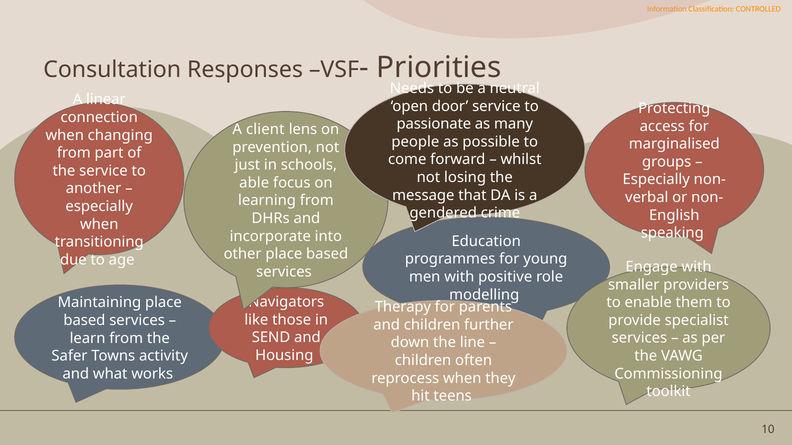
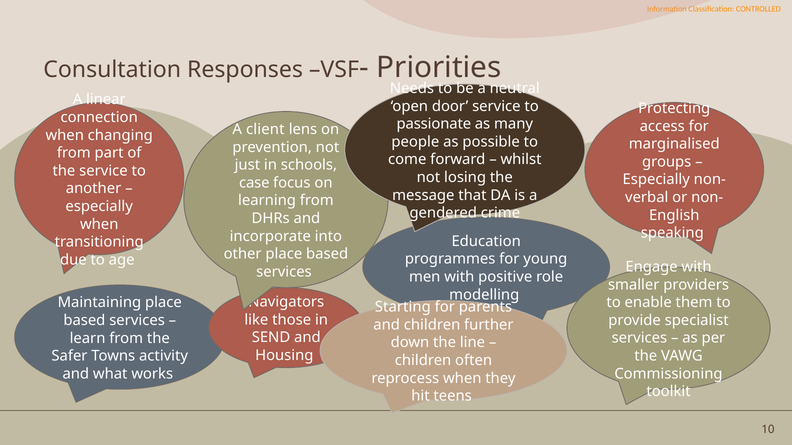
able: able -> case
Therapy: Therapy -> Starting
